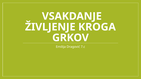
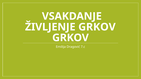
ŽIVLJENJE KROGA: KROGA -> GRKOV
